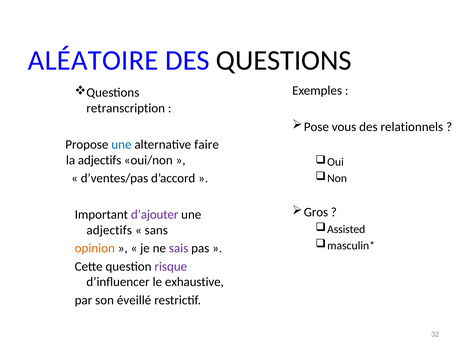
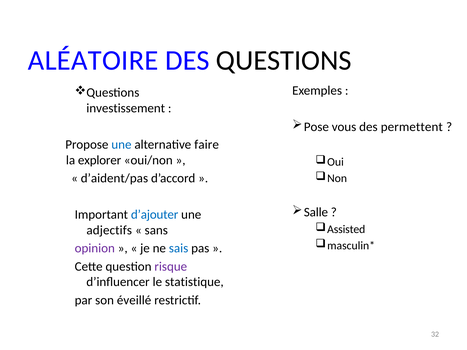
retranscription: retranscription -> investissement
relationnels: relationnels -> permettent
la adjectifs: adjectifs -> explorer
d’ventes/pas: d’ventes/pas -> d’aident/pas
Gros: Gros -> Salle
d’ajouter colour: purple -> blue
opinion colour: orange -> purple
sais colour: purple -> blue
exhaustive: exhaustive -> statistique
